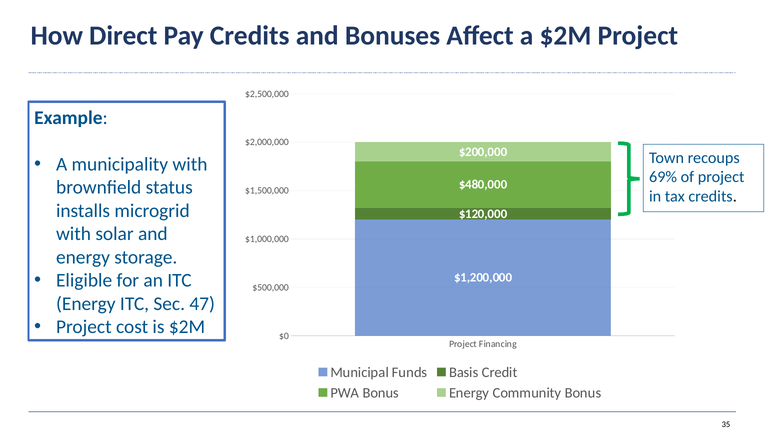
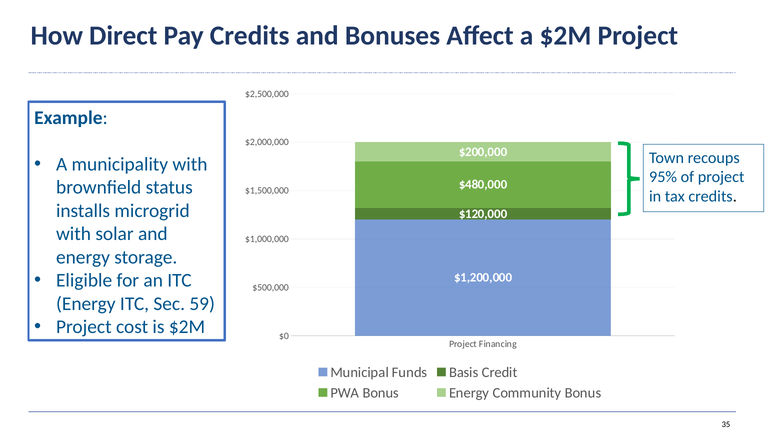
69%: 69% -> 95%
47: 47 -> 59
